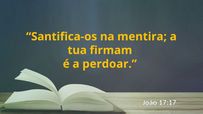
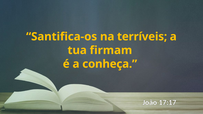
mentira: mentira -> terríveis
perdoar: perdoar -> conheça
